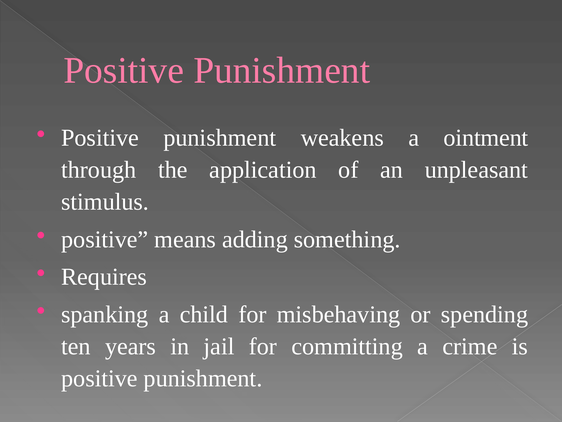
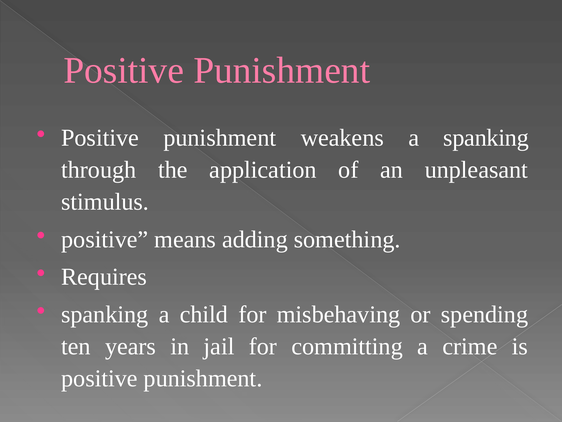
a ointment: ointment -> spanking
